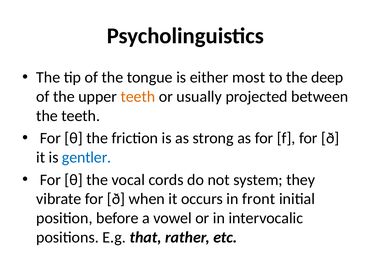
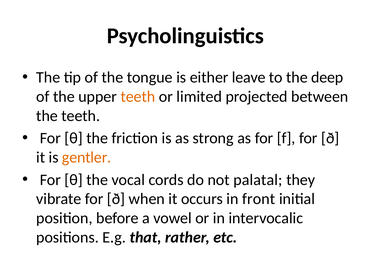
most: most -> leave
usually: usually -> limited
gentler colour: blue -> orange
system: system -> palatal
